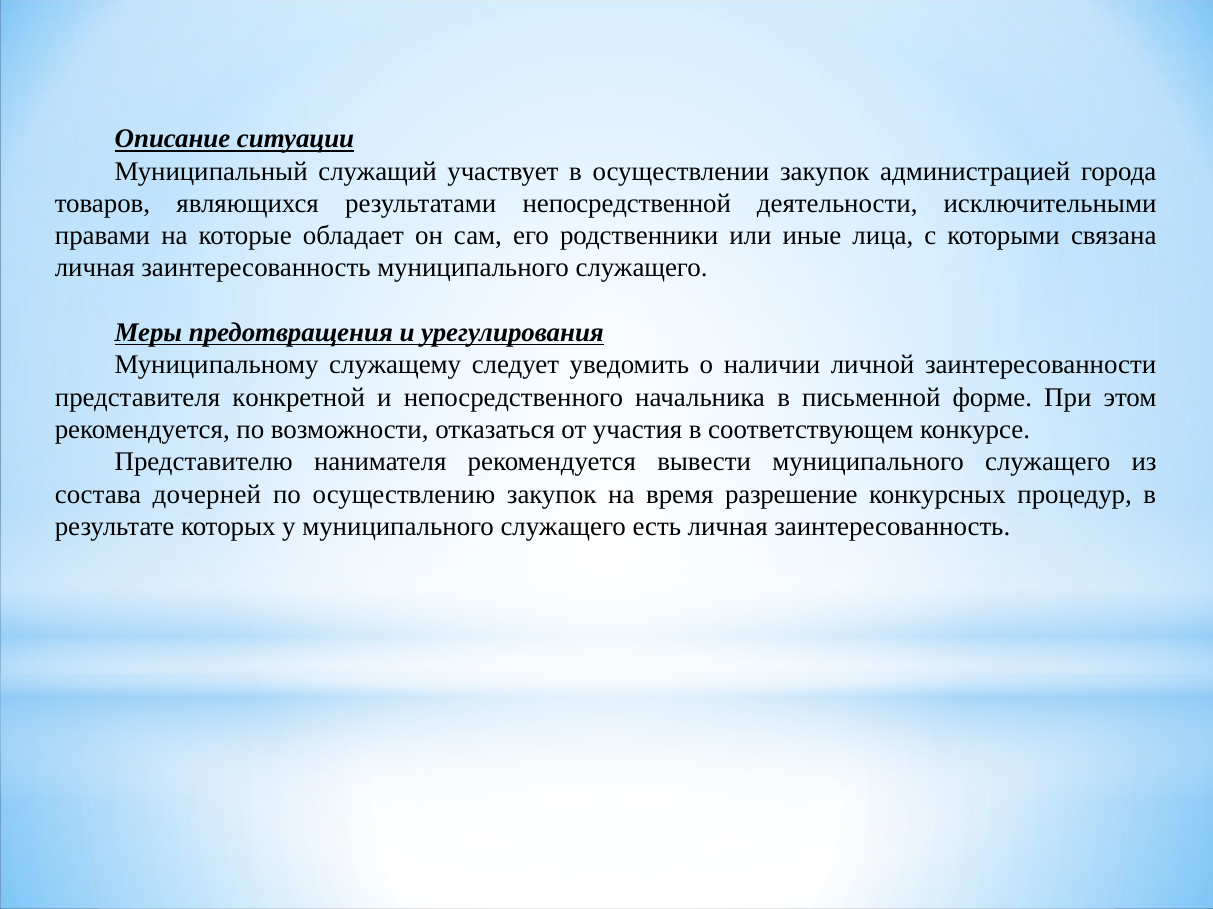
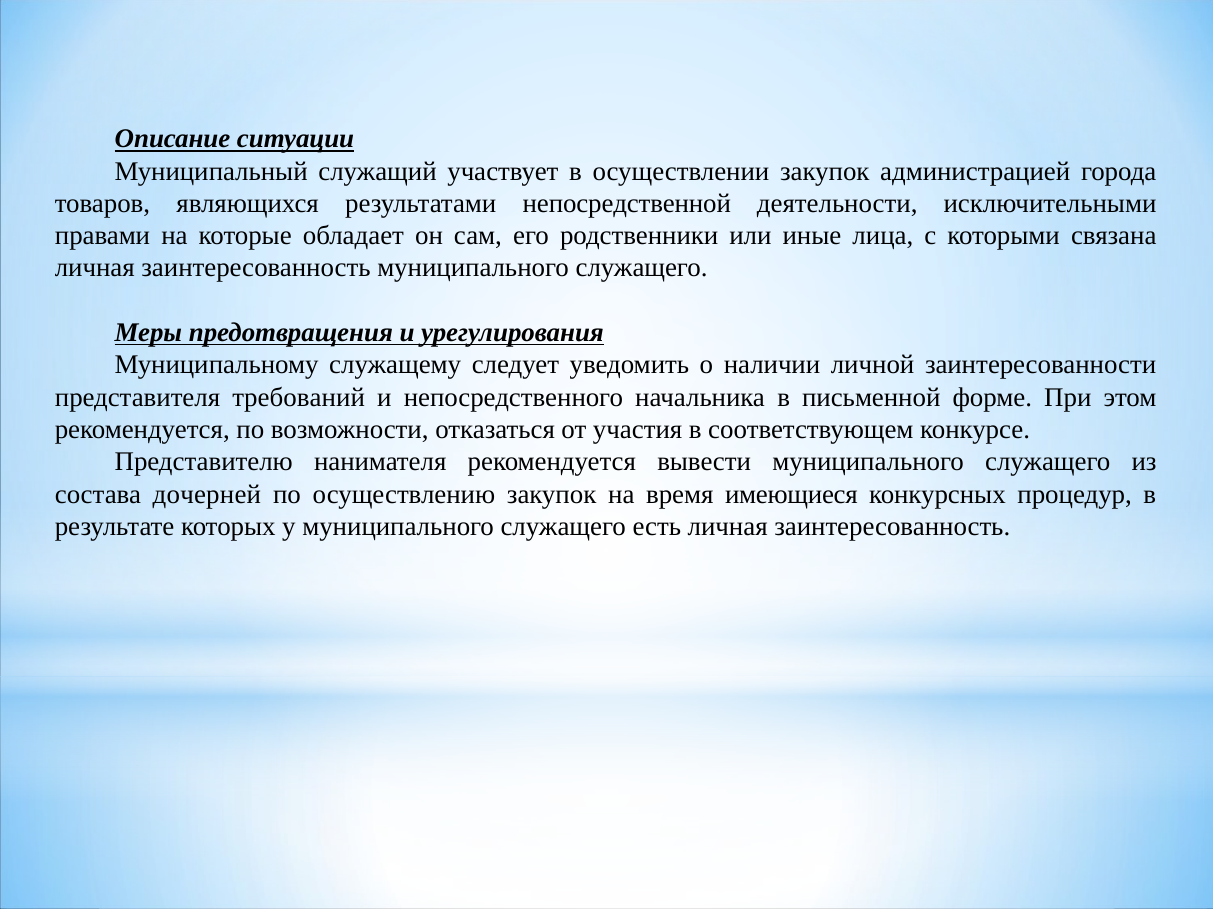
конкретной: конкретной -> требований
разрешение: разрешение -> имеющиеся
